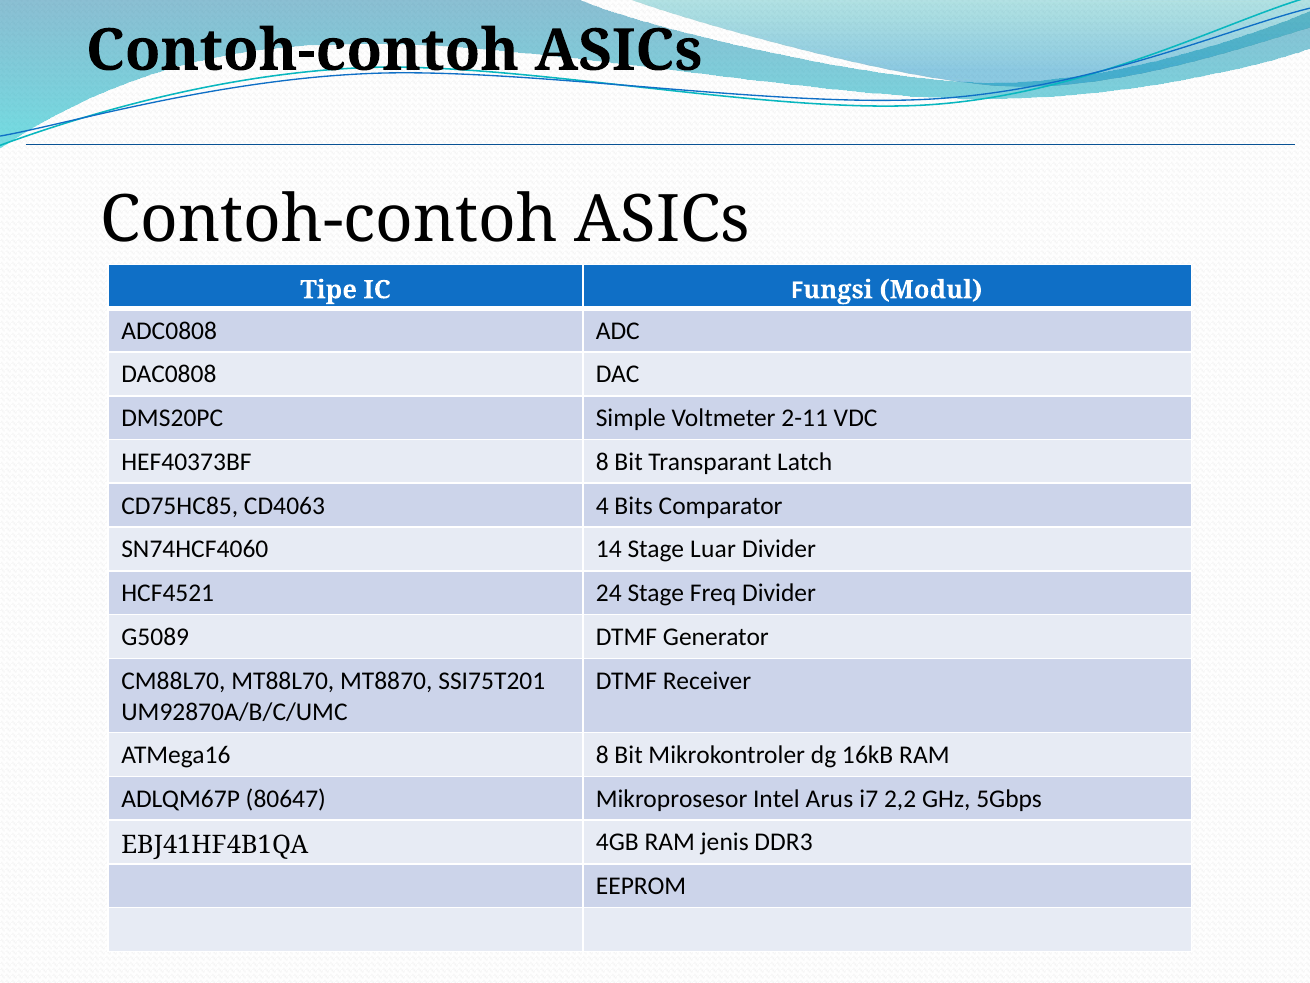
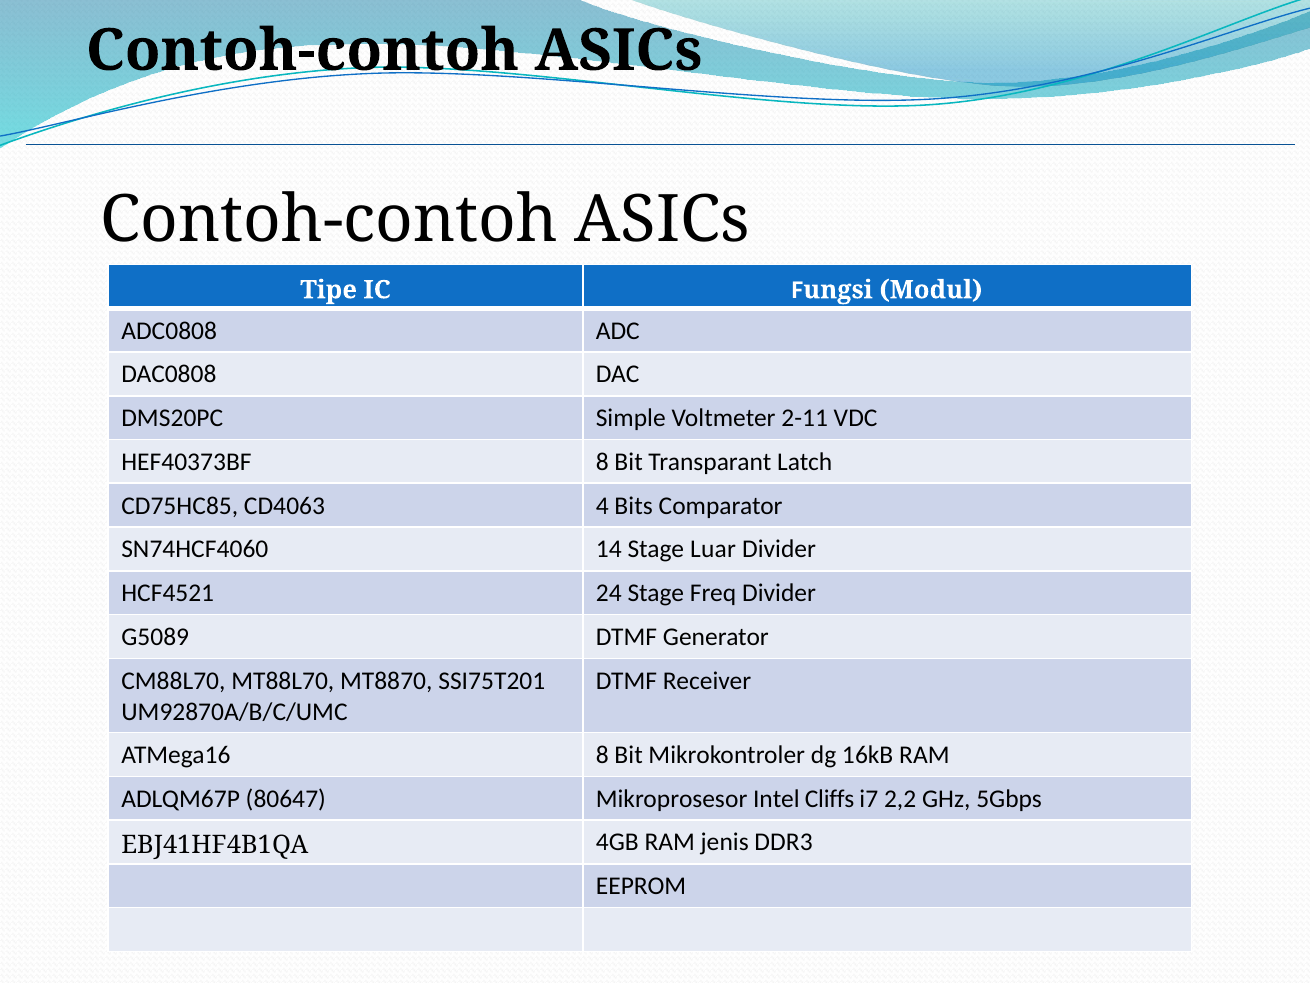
Arus: Arus -> Cliffs
